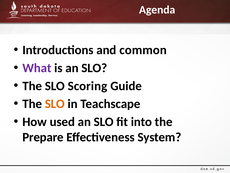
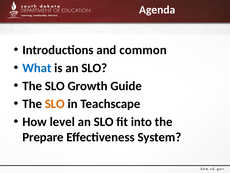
What colour: purple -> blue
Scoring: Scoring -> Growth
used: used -> level
